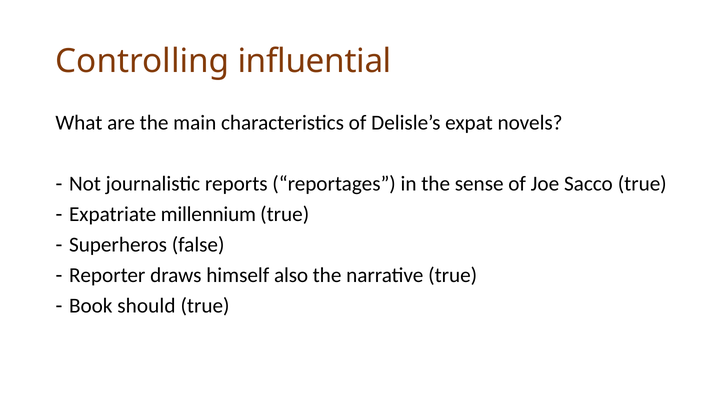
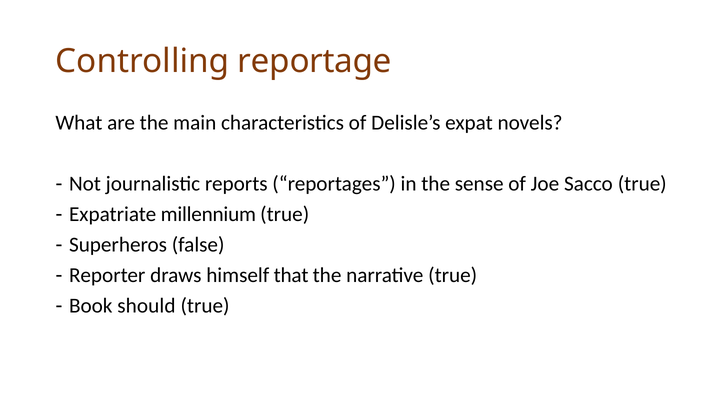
influential: influential -> reportage
also: also -> that
